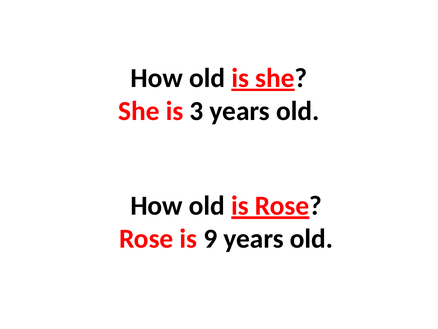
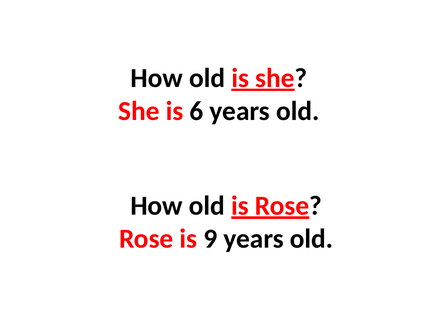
3: 3 -> 6
